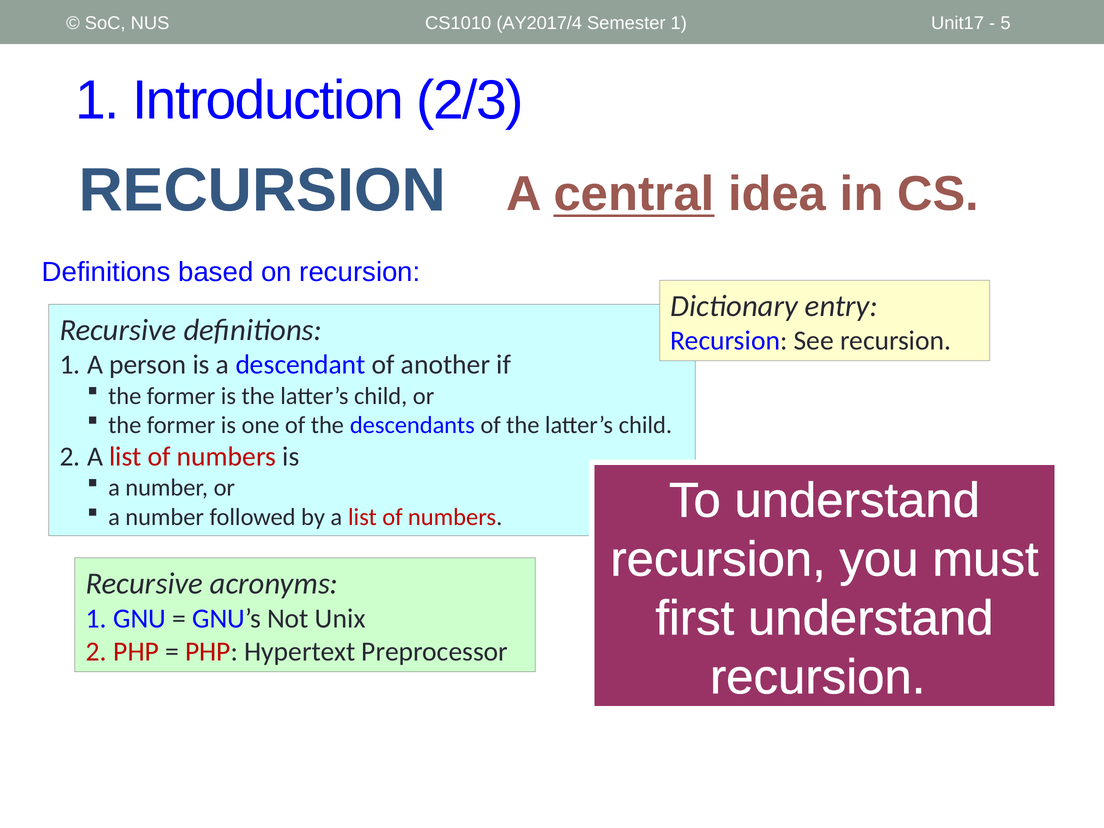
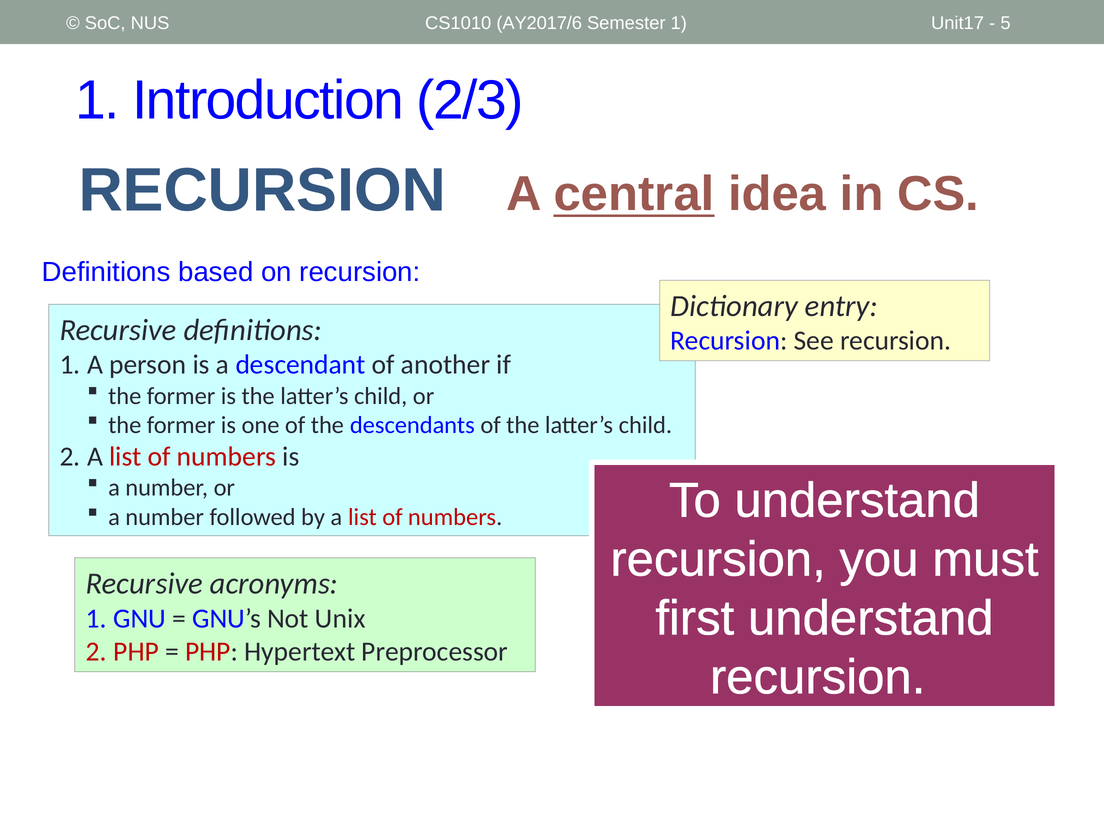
AY2017/4: AY2017/4 -> AY2017/6
